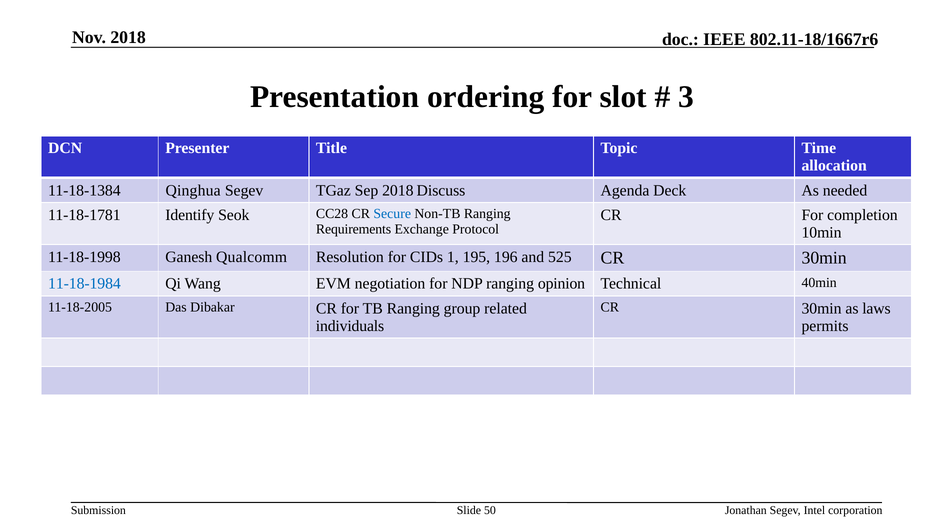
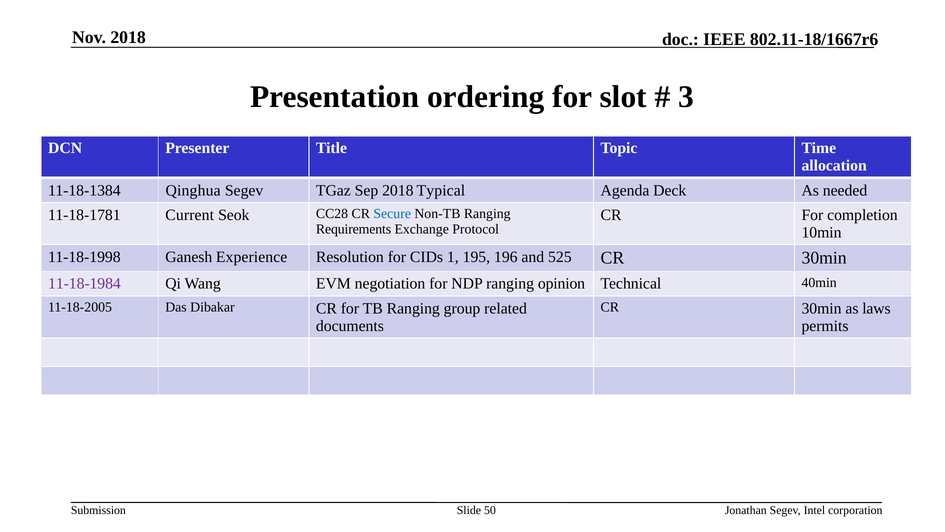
Discuss: Discuss -> Typical
Identify: Identify -> Current
Qualcomm: Qualcomm -> Experience
11-18-1984 colour: blue -> purple
individuals: individuals -> documents
